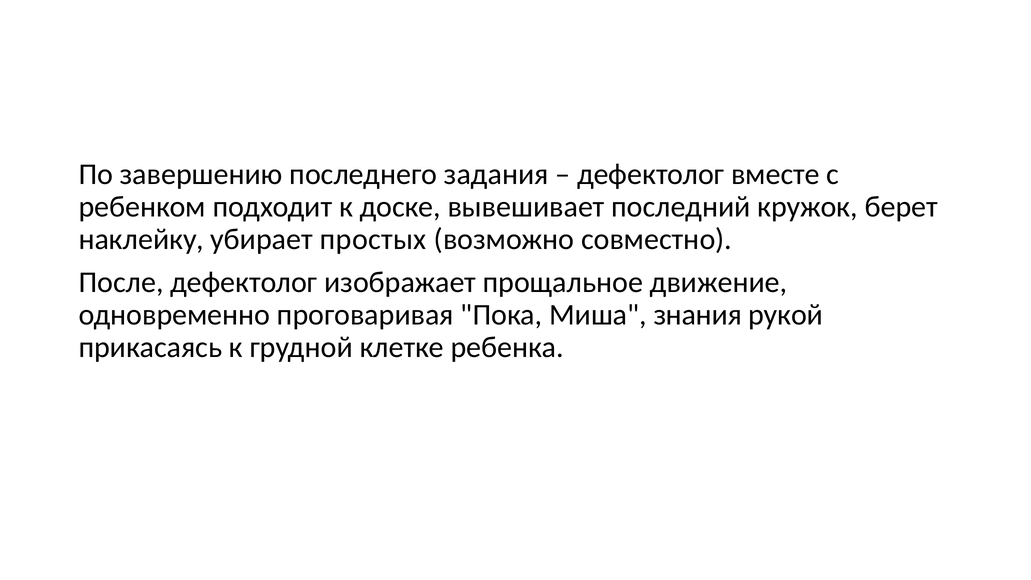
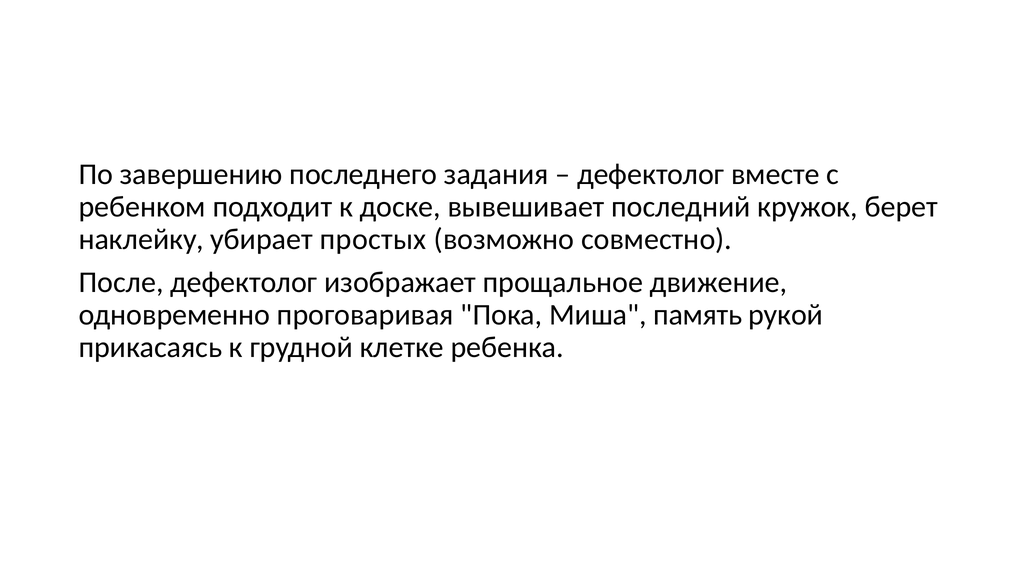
знания: знания -> память
